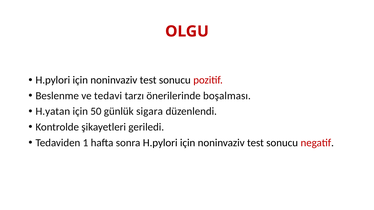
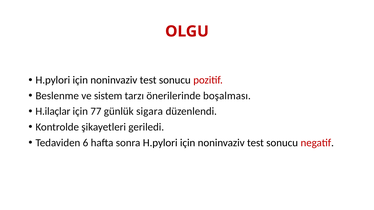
tedavi: tedavi -> sistem
H.yatan: H.yatan -> H.ilaçlar
50: 50 -> 77
1: 1 -> 6
